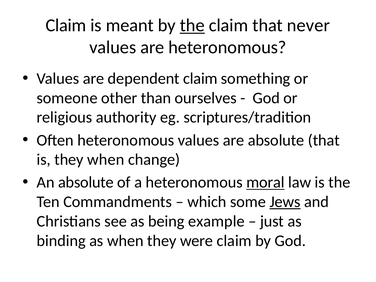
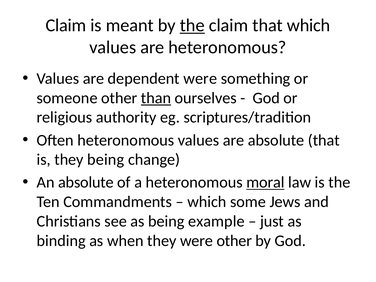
that never: never -> which
dependent claim: claim -> were
than underline: none -> present
they when: when -> being
Jews underline: present -> none
were claim: claim -> other
